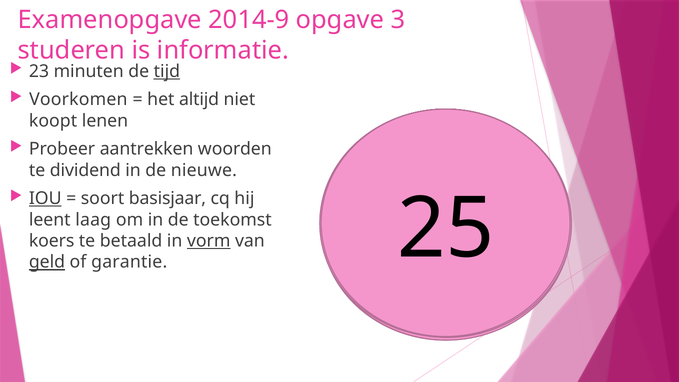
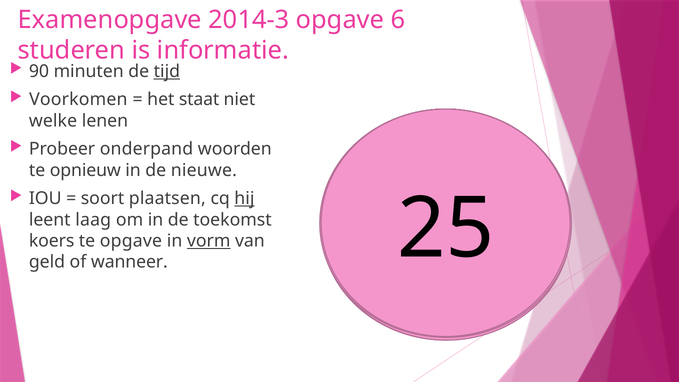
2014-9: 2014-9 -> 2014-3
3: 3 -> 6
23 at (39, 71): 23 -> 90
altijd: altijd -> staat
koopt: koopt -> welke
aantrekken: aantrekken -> onderpand
dividend: dividend -> opnieuw
IOU underline: present -> none
basisjaar: basisjaar -> plaatsen
hij underline: none -> present
te betaald: betaald -> opgave
geld underline: present -> none
garantie: garantie -> wanneer
